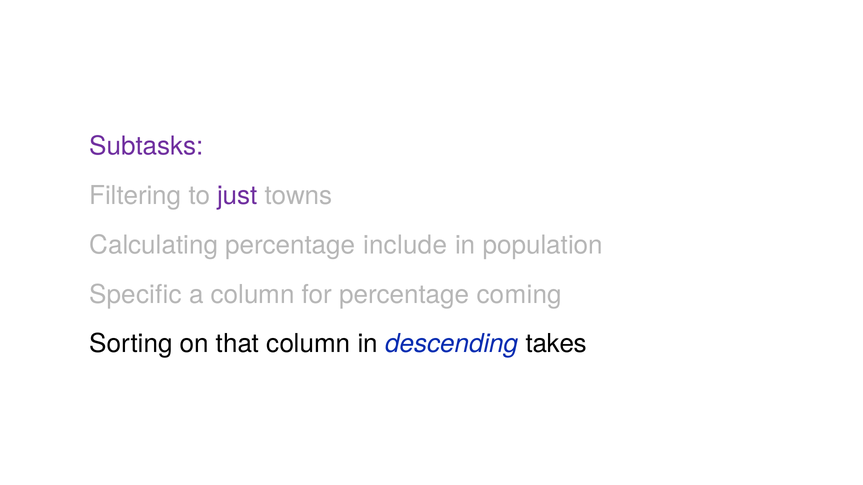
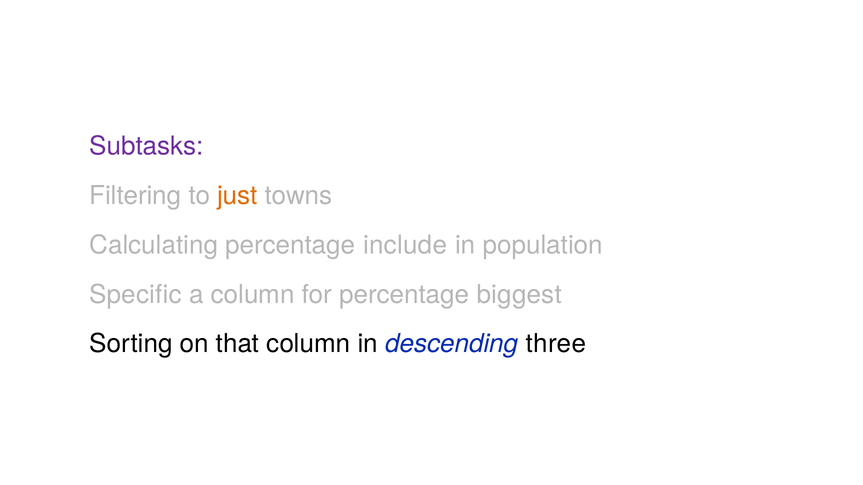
just colour: purple -> orange
coming: coming -> biggest
takes: takes -> three
